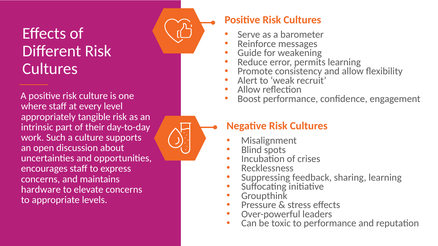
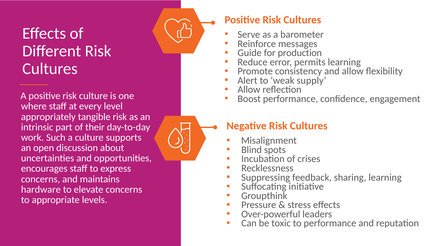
weakening: weakening -> production
recruit: recruit -> supply
